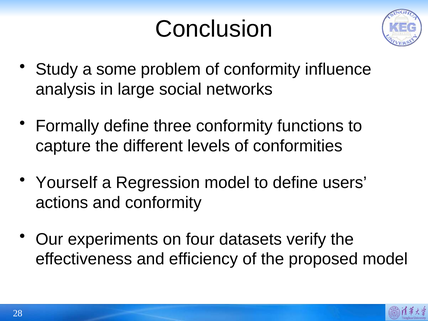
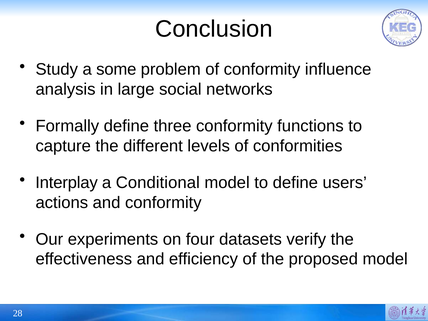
Yourself: Yourself -> Interplay
Regression: Regression -> Conditional
